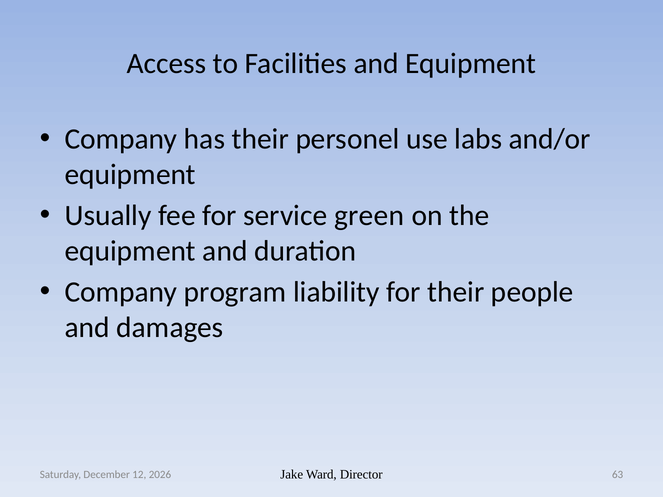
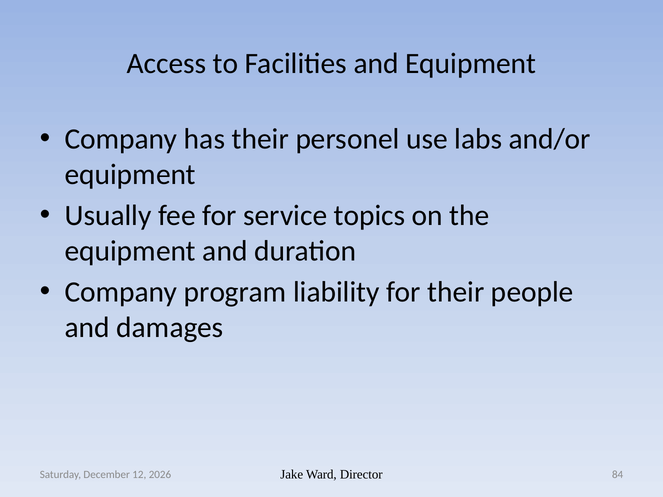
green: green -> topics
63: 63 -> 84
